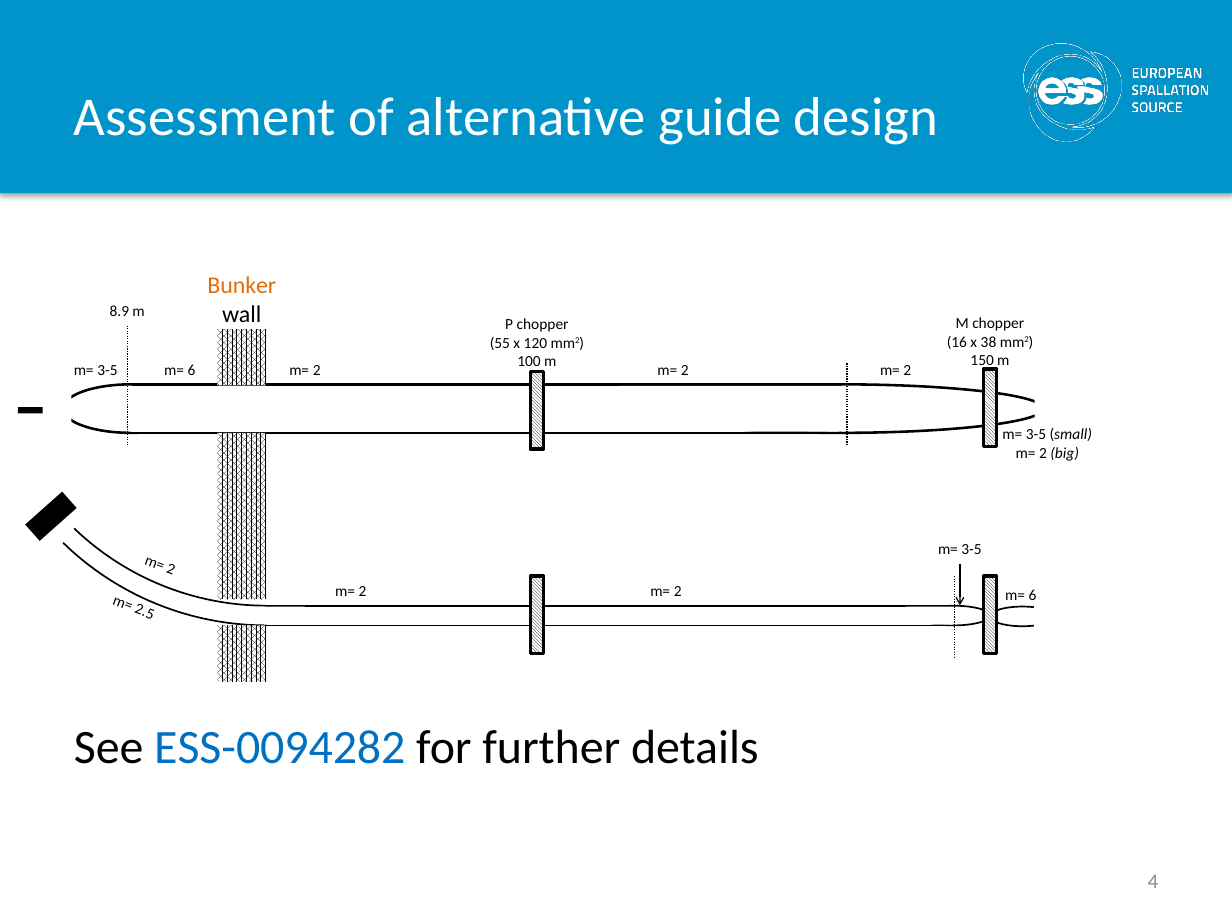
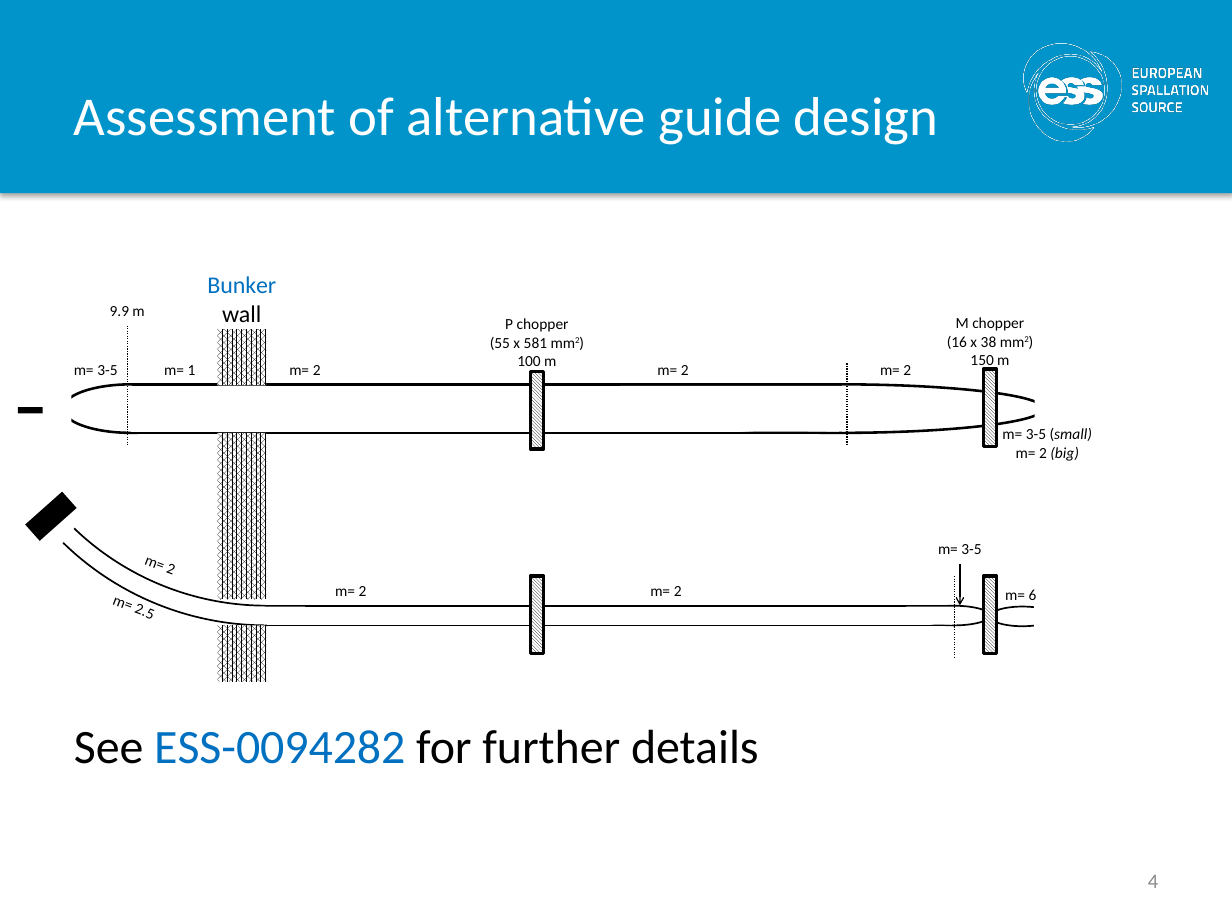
Bunker colour: orange -> blue
8.9: 8.9 -> 9.9
120: 120 -> 581
6 at (192, 370): 6 -> 1
